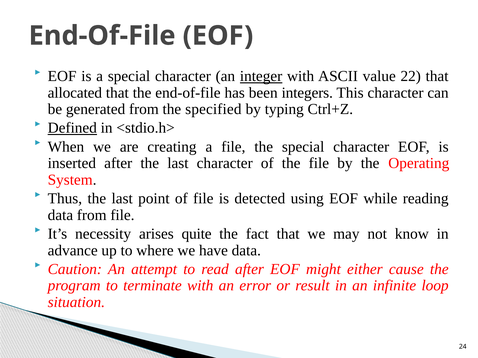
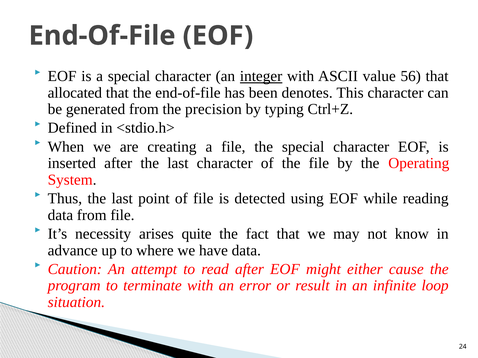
22: 22 -> 56
integers: integers -> denotes
specified: specified -> precision
Defined underline: present -> none
